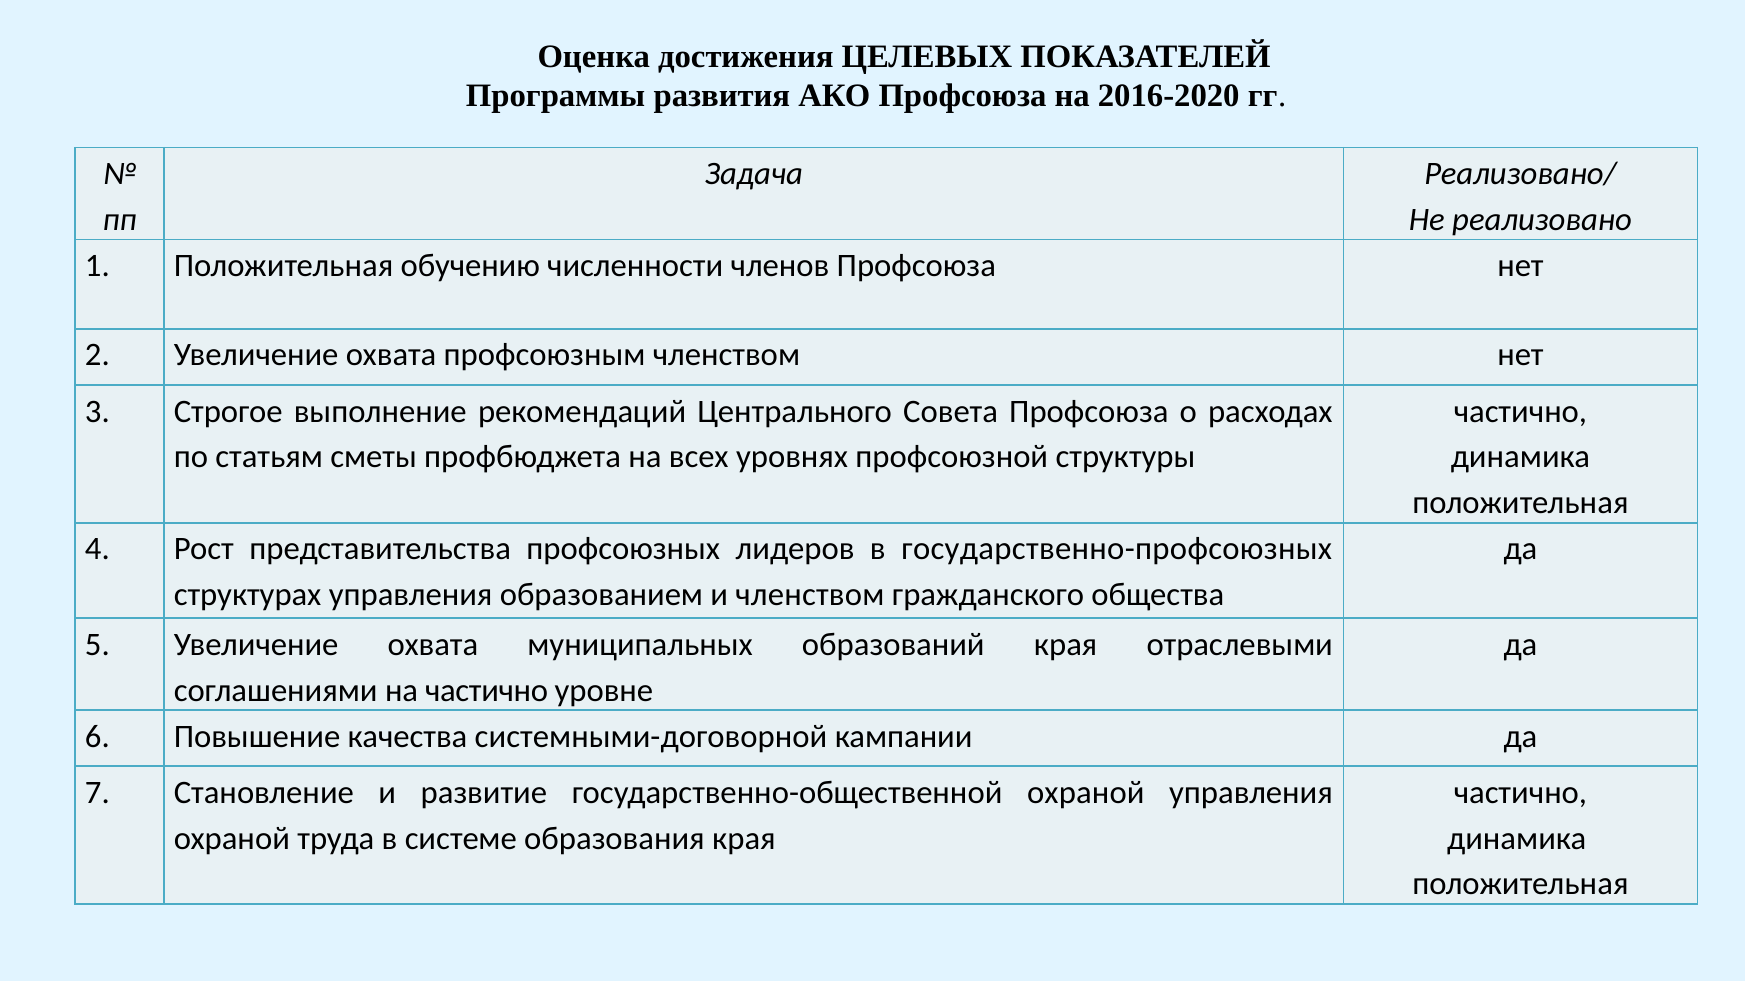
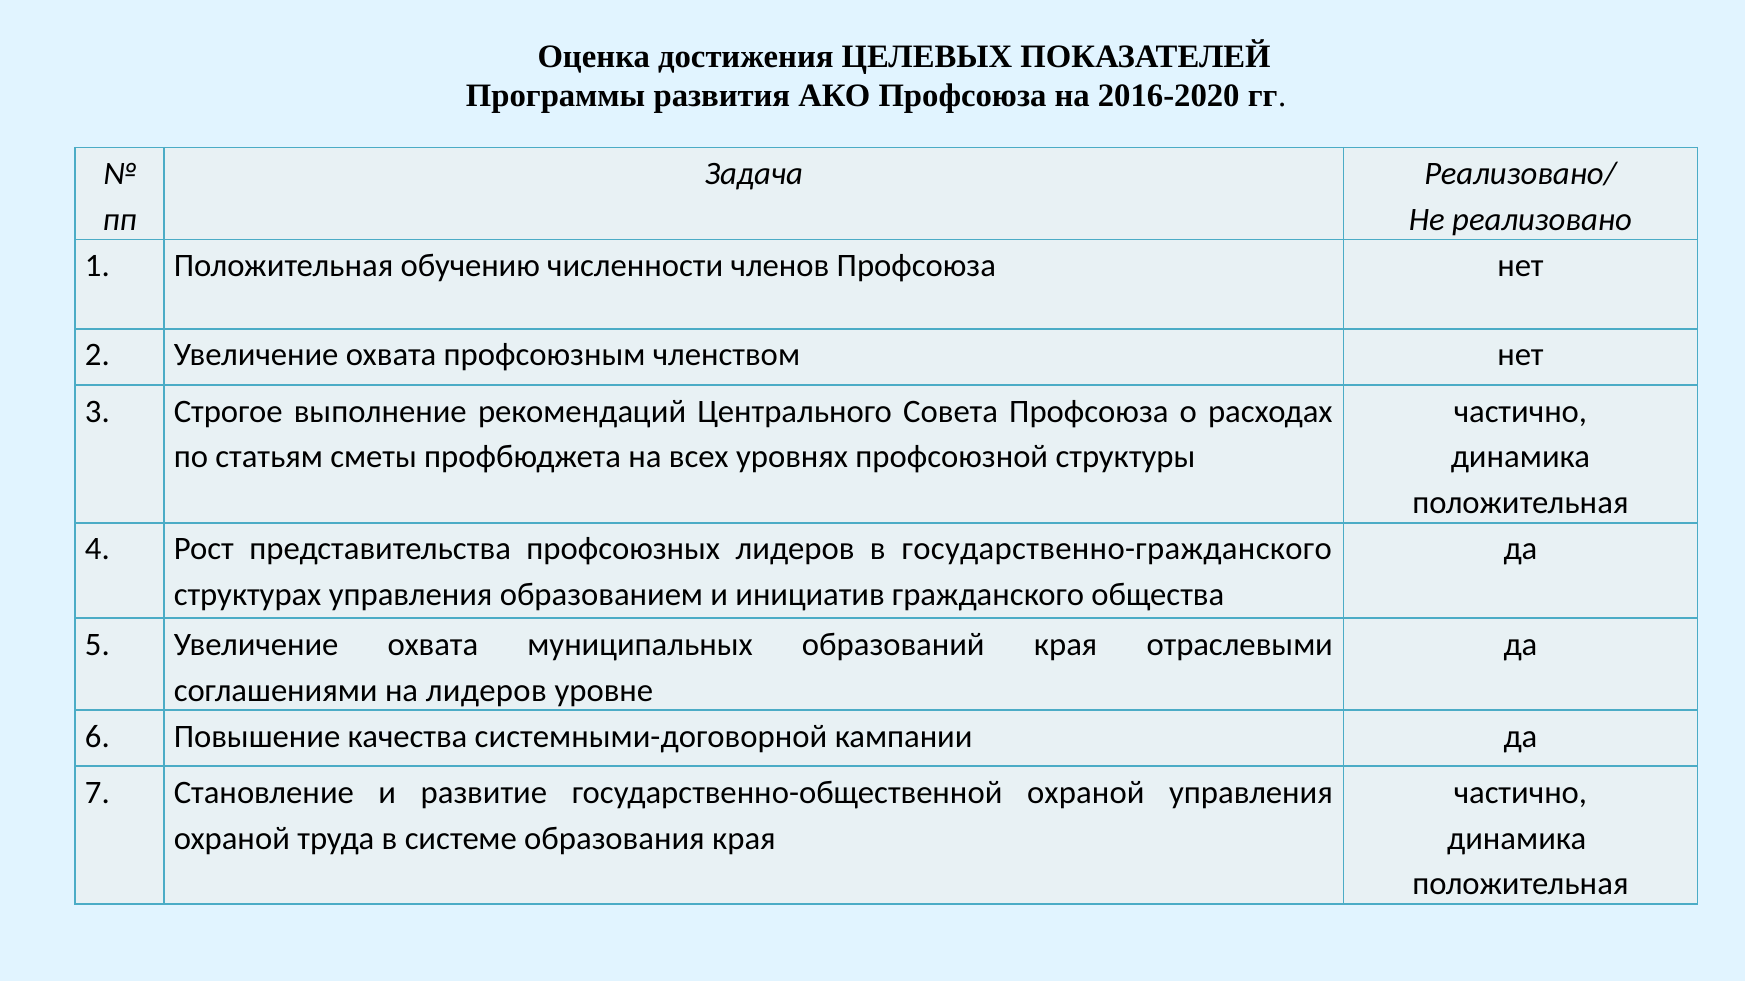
государственно-профсоюзных: государственно-профсоюзных -> государственно-гражданского
и членством: членством -> инициатив
на частично: частично -> лидеров
